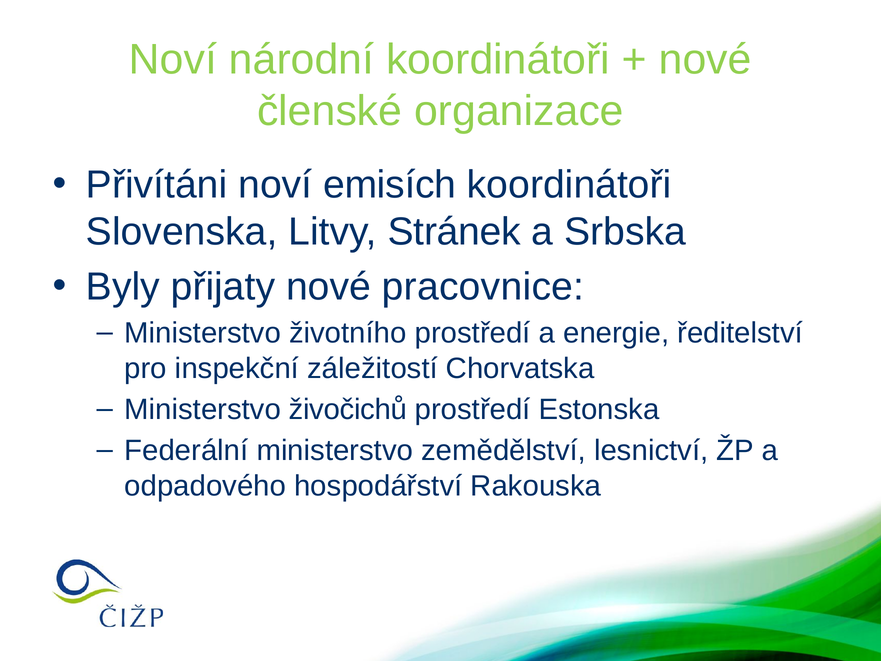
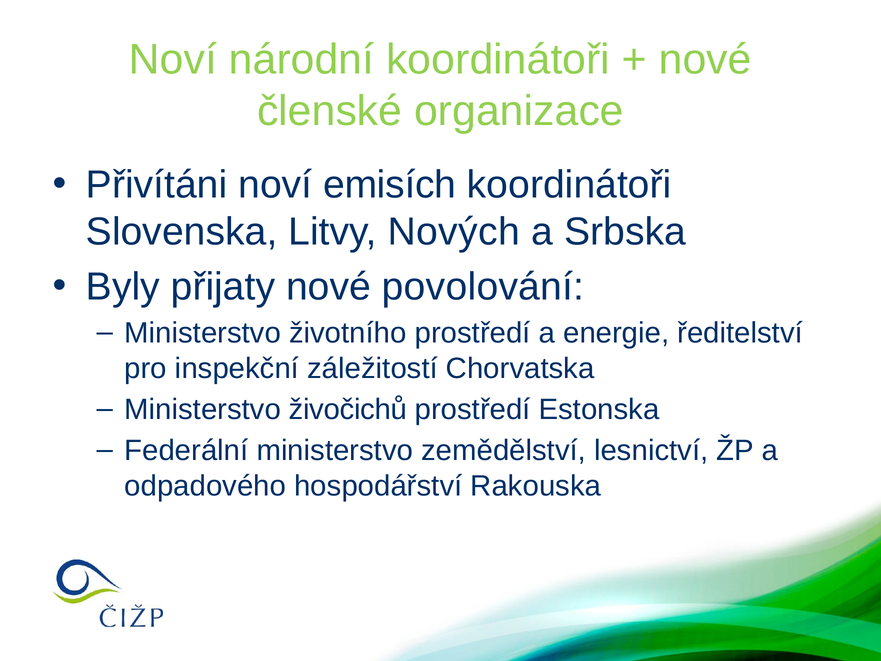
Stránek: Stránek -> Nových
pracovnice: pracovnice -> povolování
